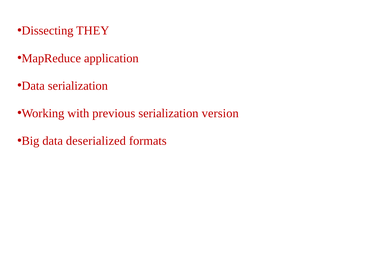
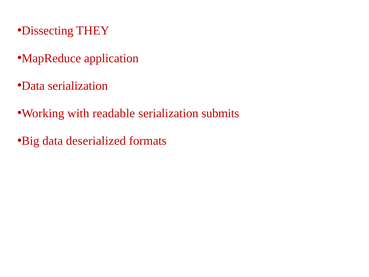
previous: previous -> readable
version: version -> submits
